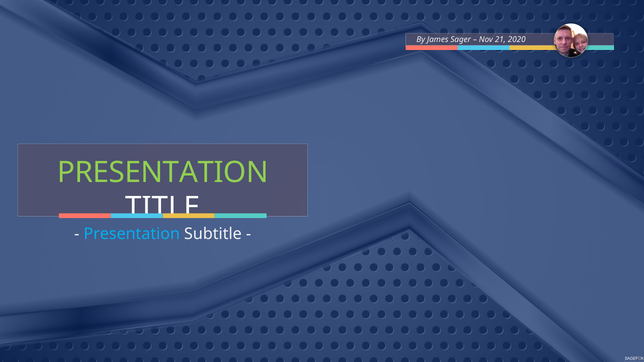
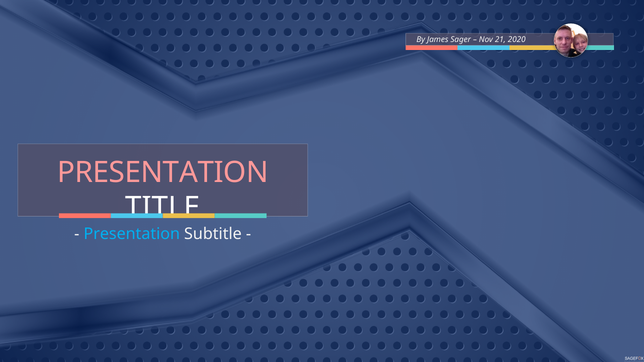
PRESENTATION at (163, 172) colour: light green -> pink
